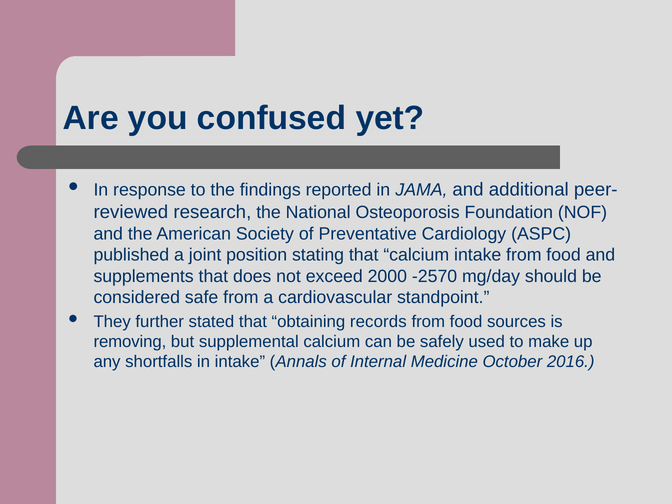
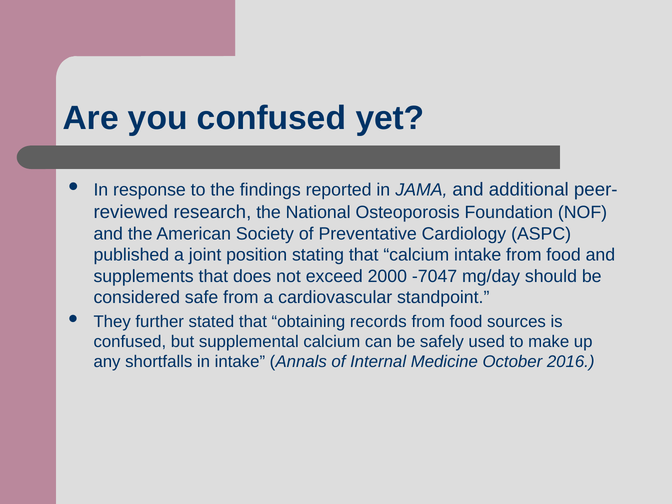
-2570: -2570 -> -7047
removing at (130, 342): removing -> confused
